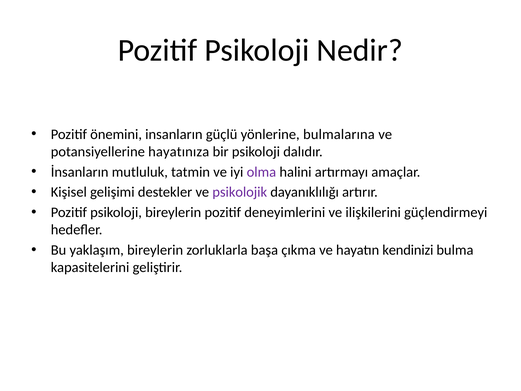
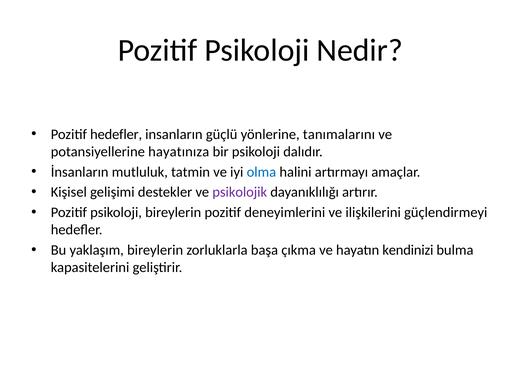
Pozitif önemini: önemini -> hedefler
bulmalarına: bulmalarına -> tanımalarını
olma colour: purple -> blue
